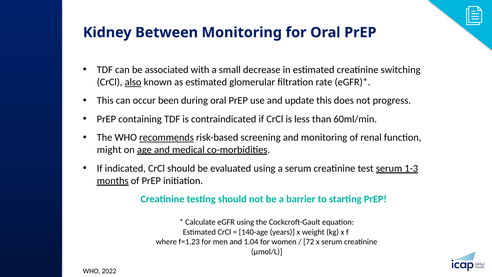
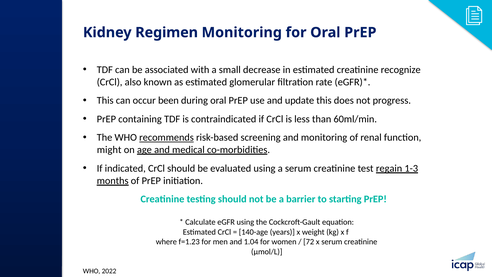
Between: Between -> Regimen
switching: switching -> recognize
also underline: present -> none
test serum: serum -> regain
